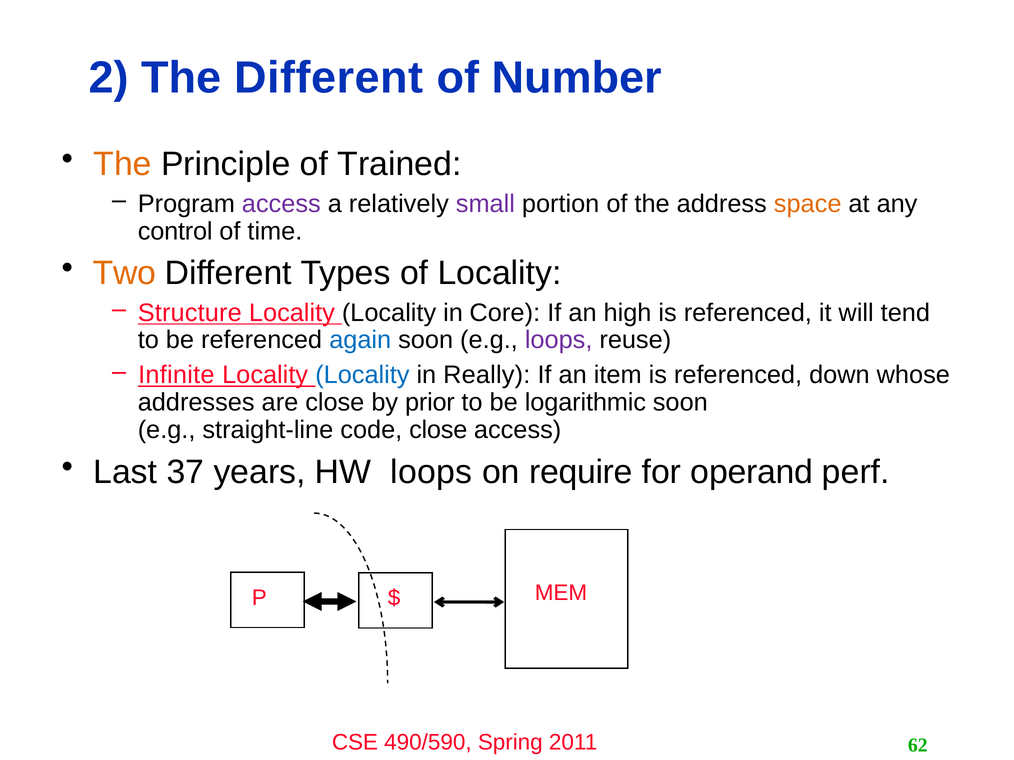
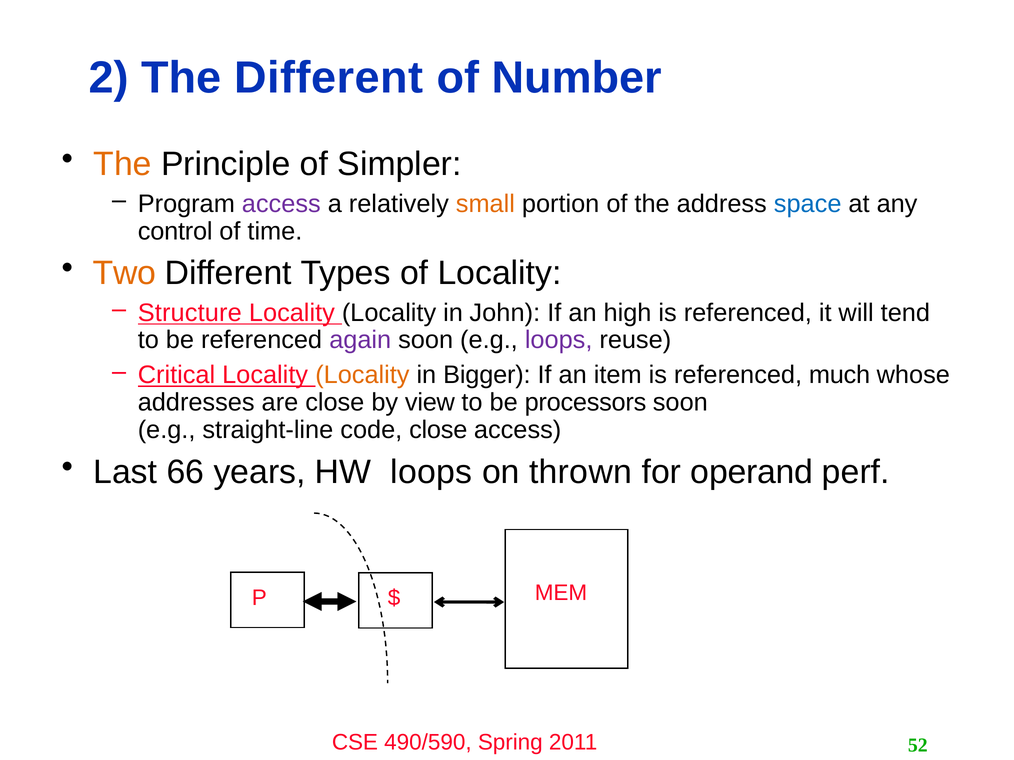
Trained: Trained -> Simpler
small colour: purple -> orange
space colour: orange -> blue
Core: Core -> John
again colour: blue -> purple
Infinite: Infinite -> Critical
Locality at (362, 375) colour: blue -> orange
Really: Really -> Bigger
down: down -> much
prior: prior -> view
logarithmic: logarithmic -> processors
37: 37 -> 66
require: require -> thrown
62: 62 -> 52
